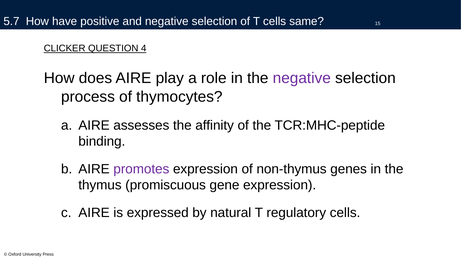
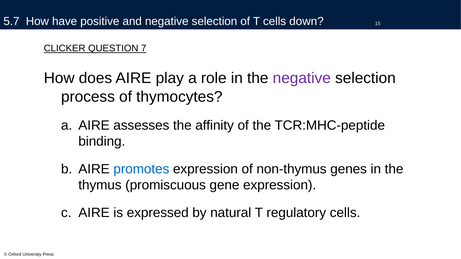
same: same -> down
4: 4 -> 7
promotes colour: purple -> blue
